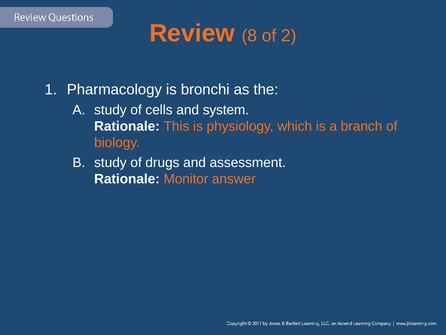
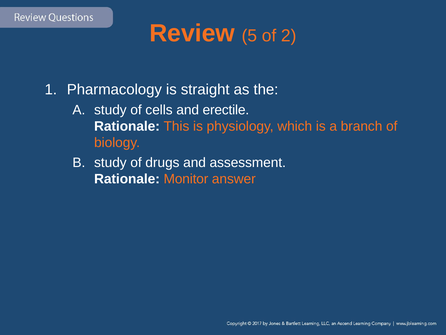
8: 8 -> 5
bronchi: bronchi -> straight
system: system -> erectile
